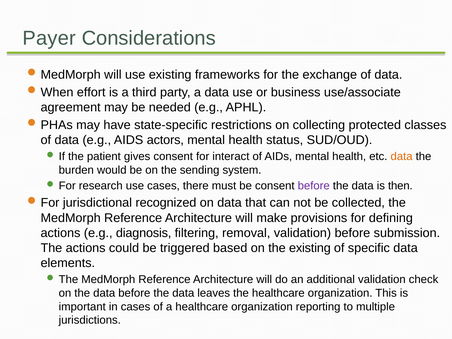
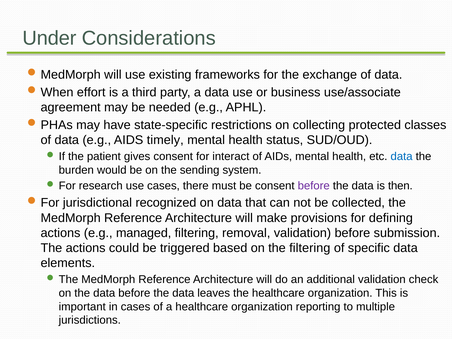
Payer: Payer -> Under
actors: actors -> timely
data at (402, 156) colour: orange -> blue
diagnosis: diagnosis -> managed
the existing: existing -> filtering
